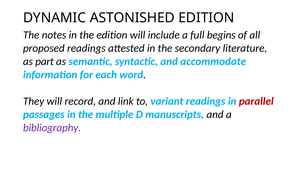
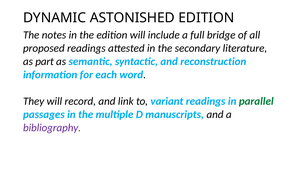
begins: begins -> bridge
accommodate: accommodate -> reconstruction
parallel colour: red -> green
